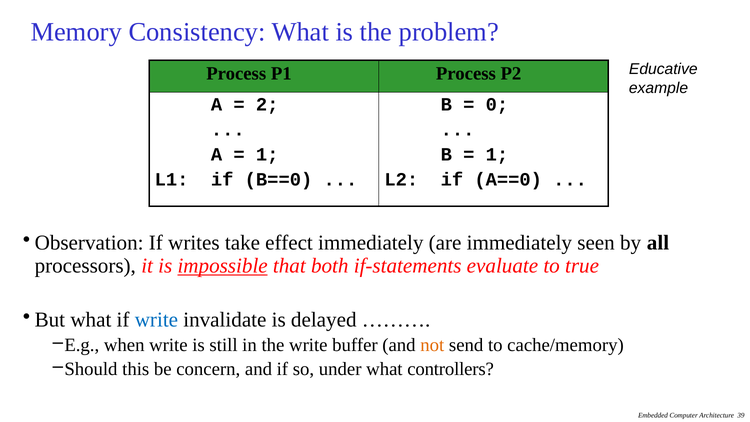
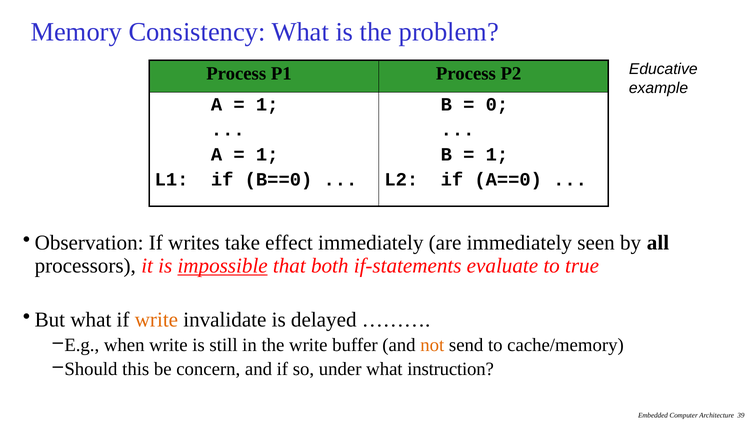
2 at (267, 105): 2 -> 1
write at (156, 320) colour: blue -> orange
controllers: controllers -> instruction
